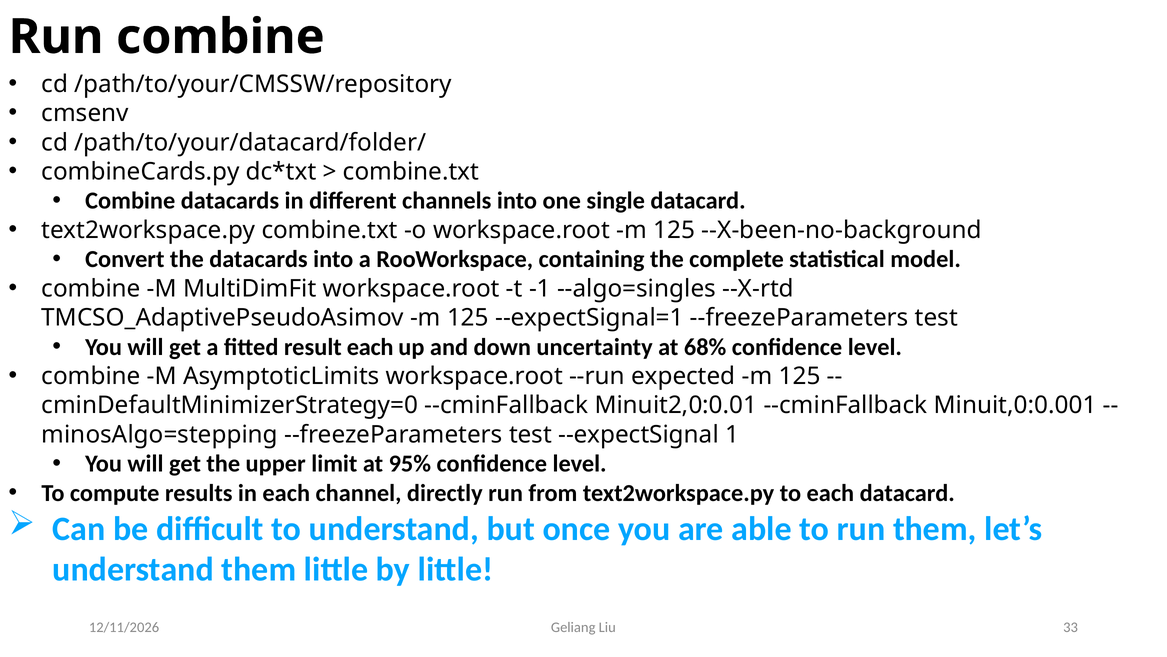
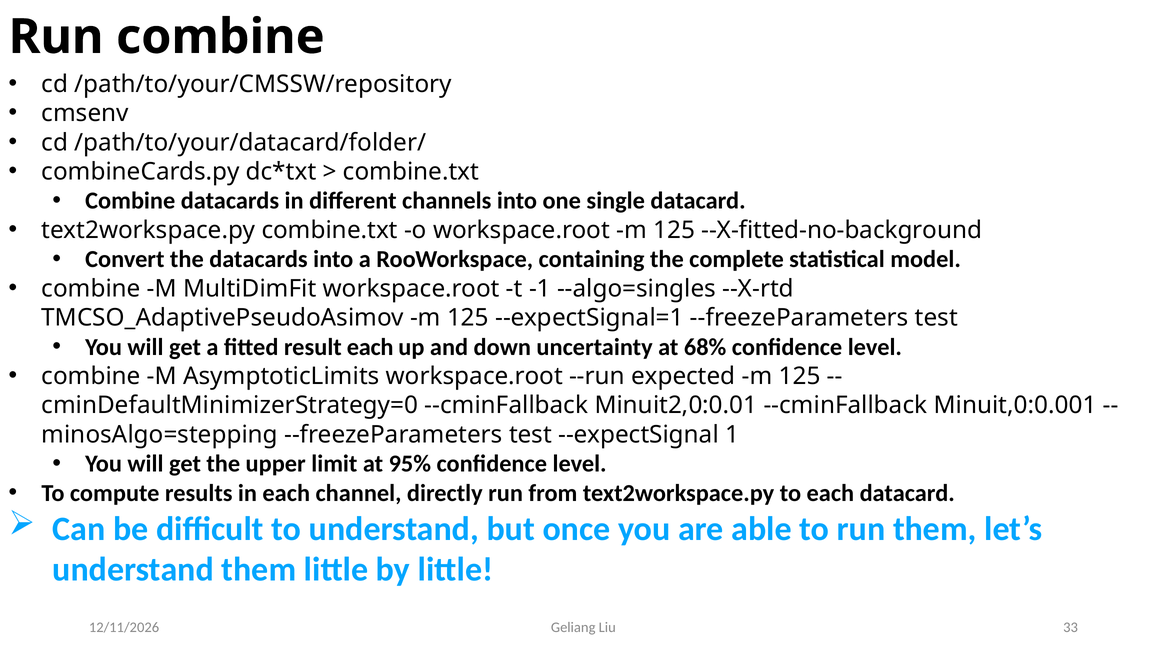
--X-been-no-background: --X-been-no-background -> --X-fitted-no-background
